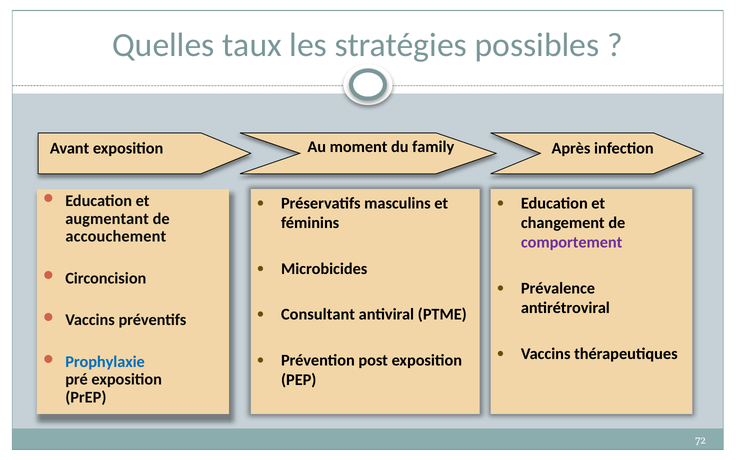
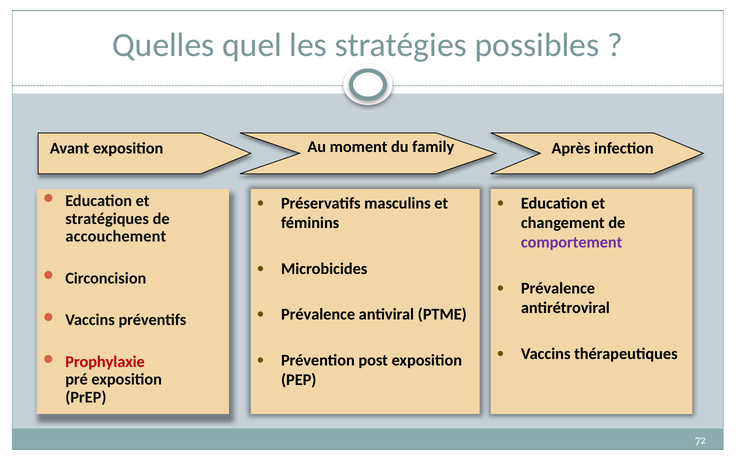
taux: taux -> quel
augmentant: augmentant -> stratégiques
Consultant at (318, 314): Consultant -> Prévalence
Prophylaxie colour: blue -> red
